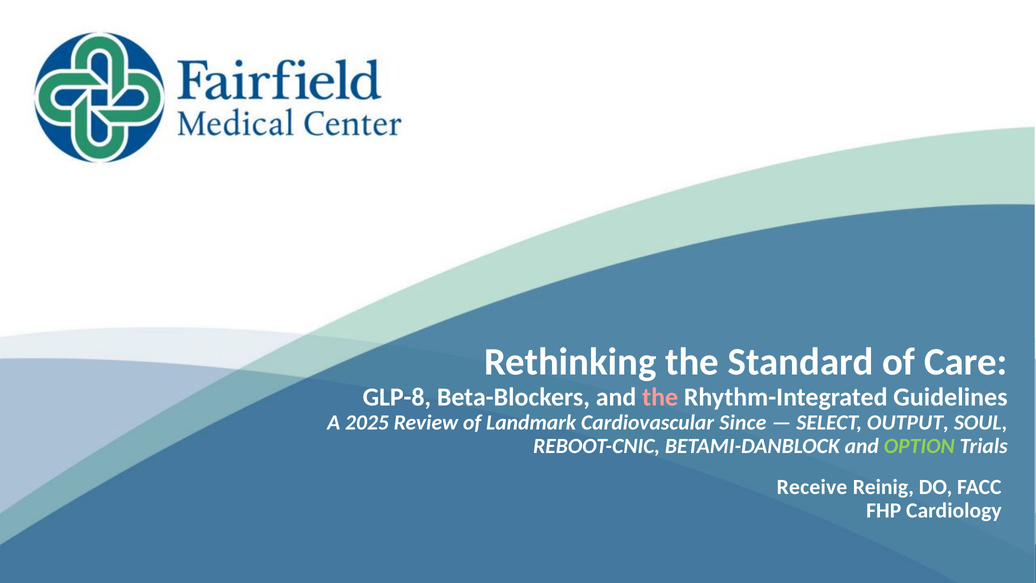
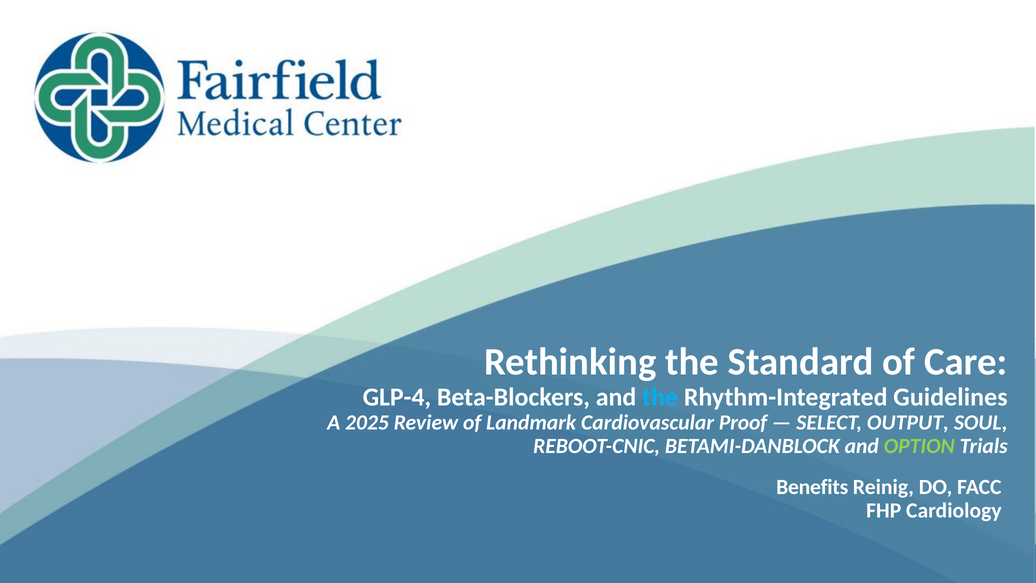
GLP-8: GLP-8 -> GLP-4
the at (660, 397) colour: pink -> light blue
Since: Since -> Proof
Receive: Receive -> Benefits
